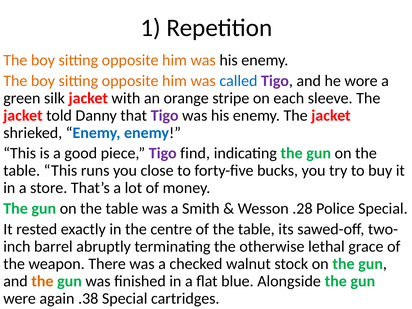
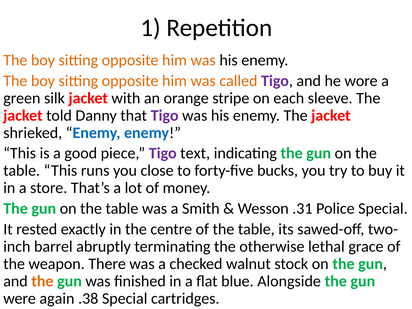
called colour: blue -> orange
find: find -> text
.28: .28 -> .31
